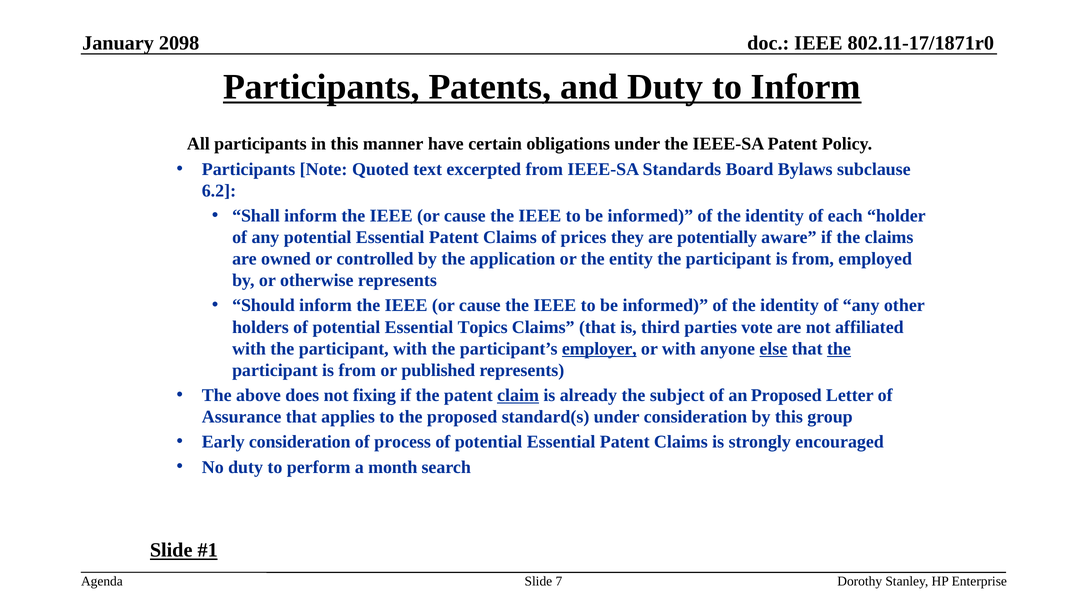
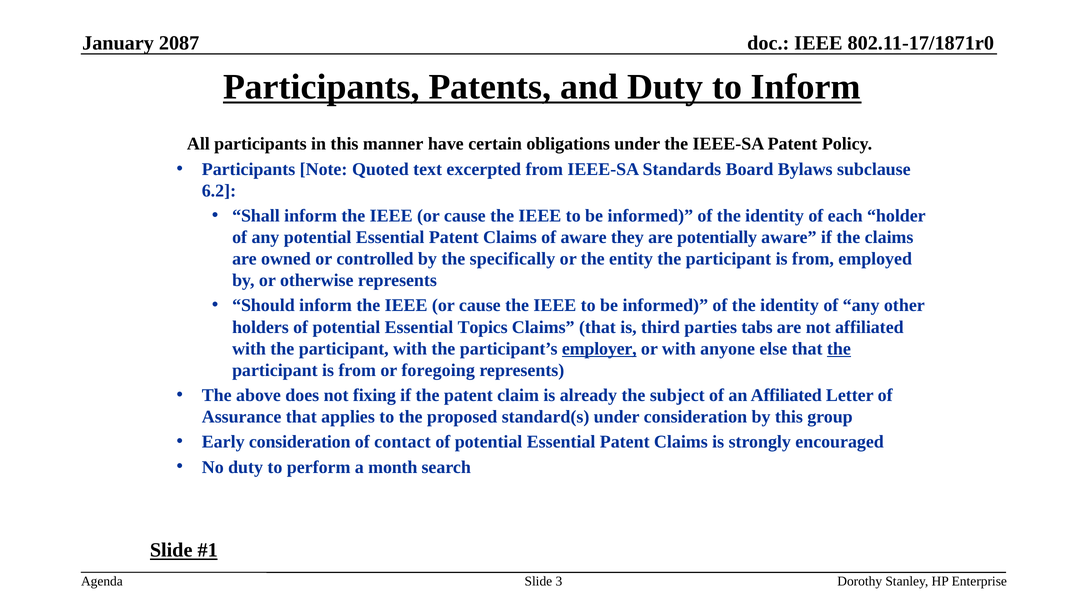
2098: 2098 -> 2087
of prices: prices -> aware
application: application -> specifically
vote: vote -> tabs
else underline: present -> none
published: published -> foregoing
claim underline: present -> none
an Proposed: Proposed -> Affiliated
process: process -> contact
7: 7 -> 3
